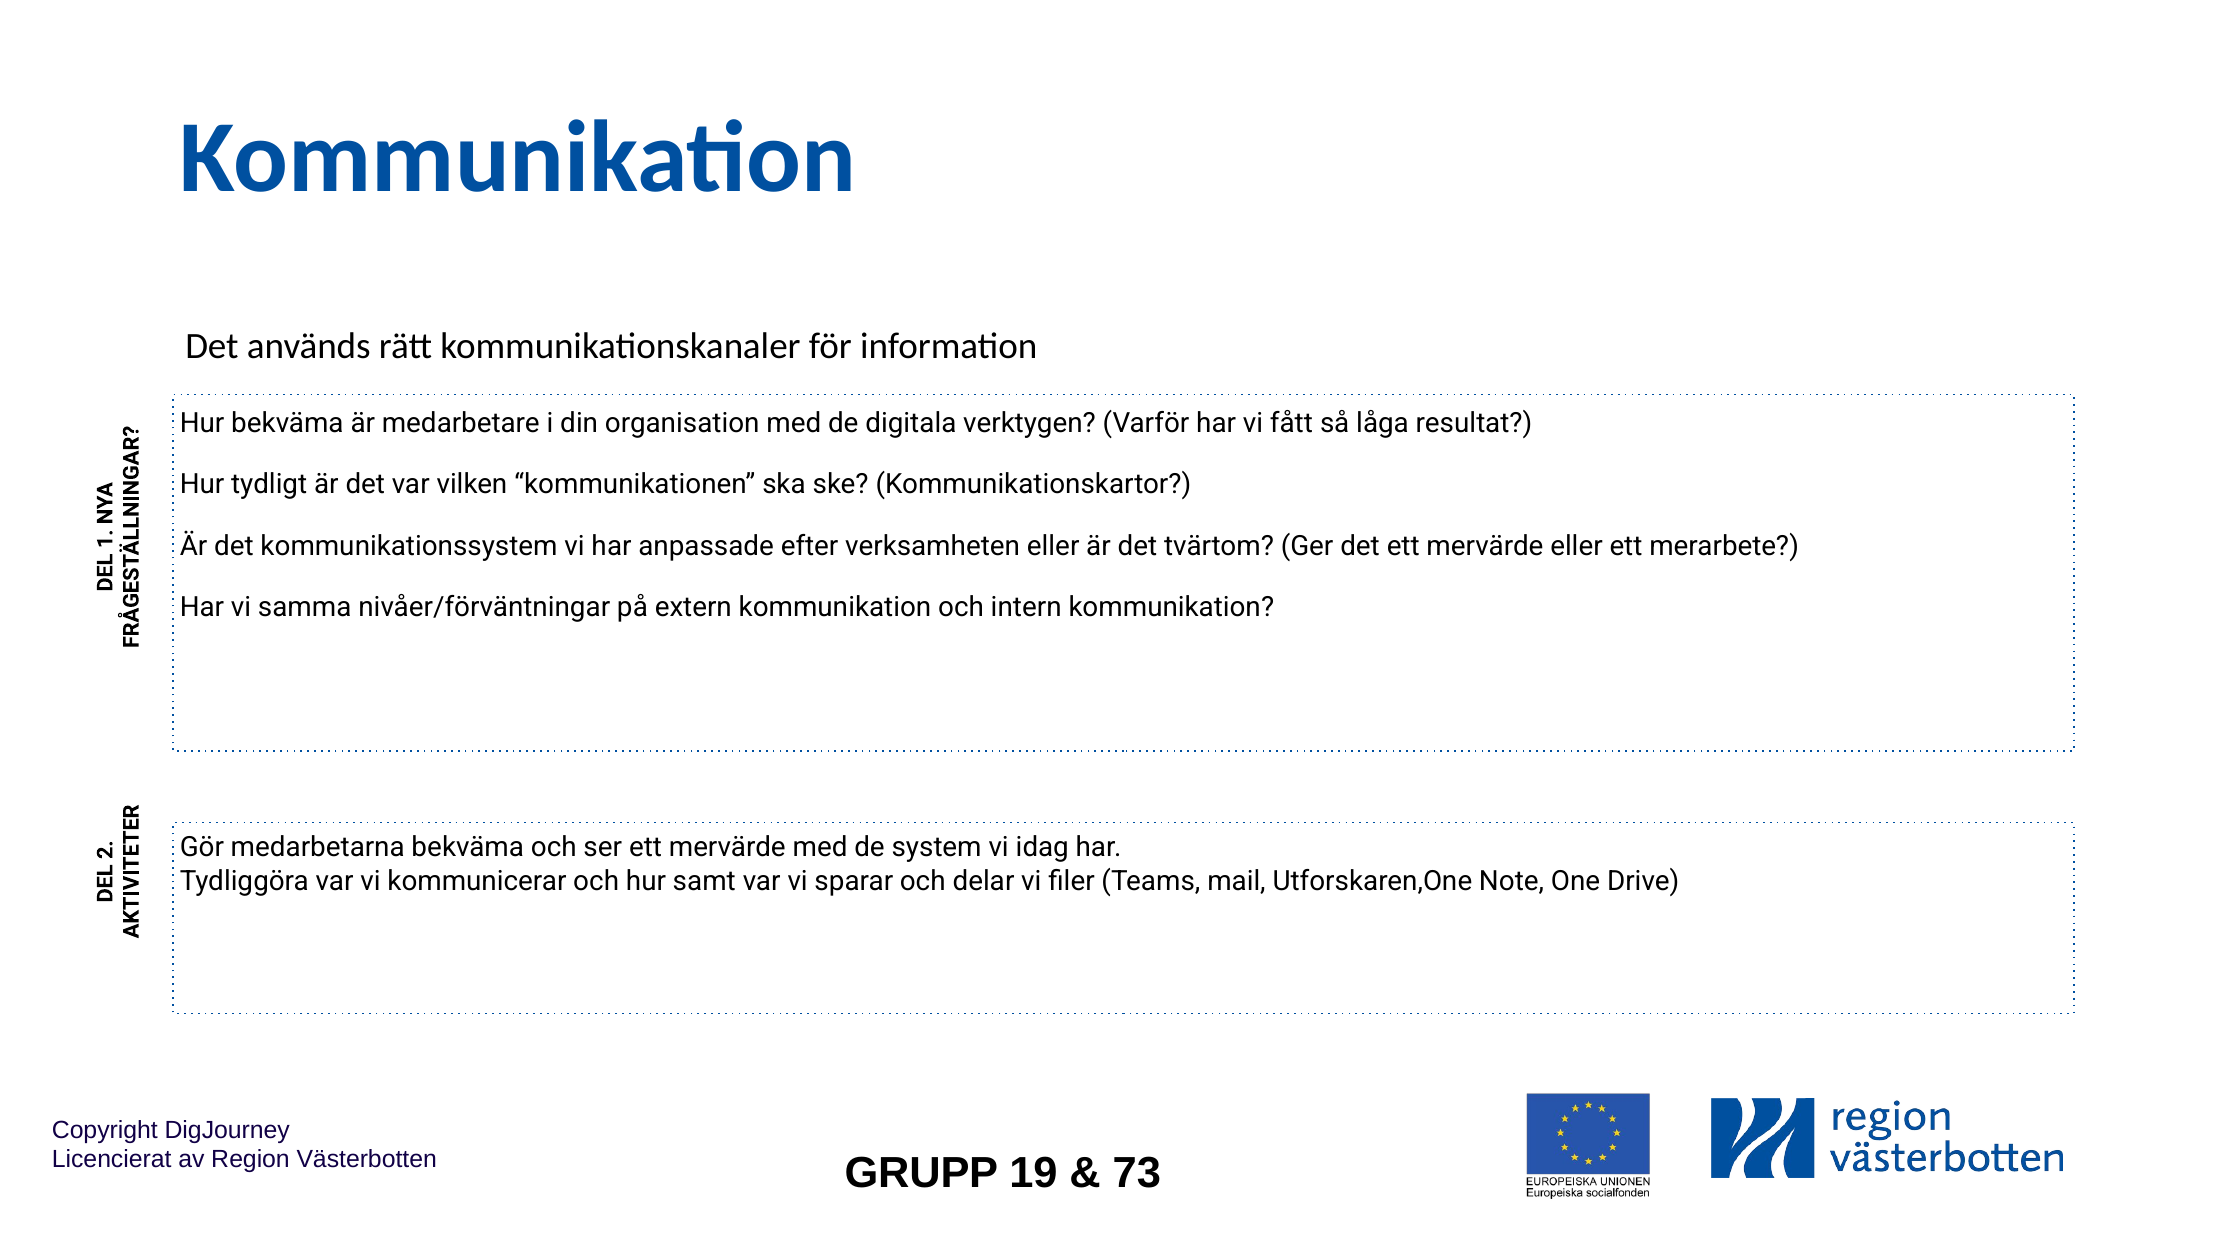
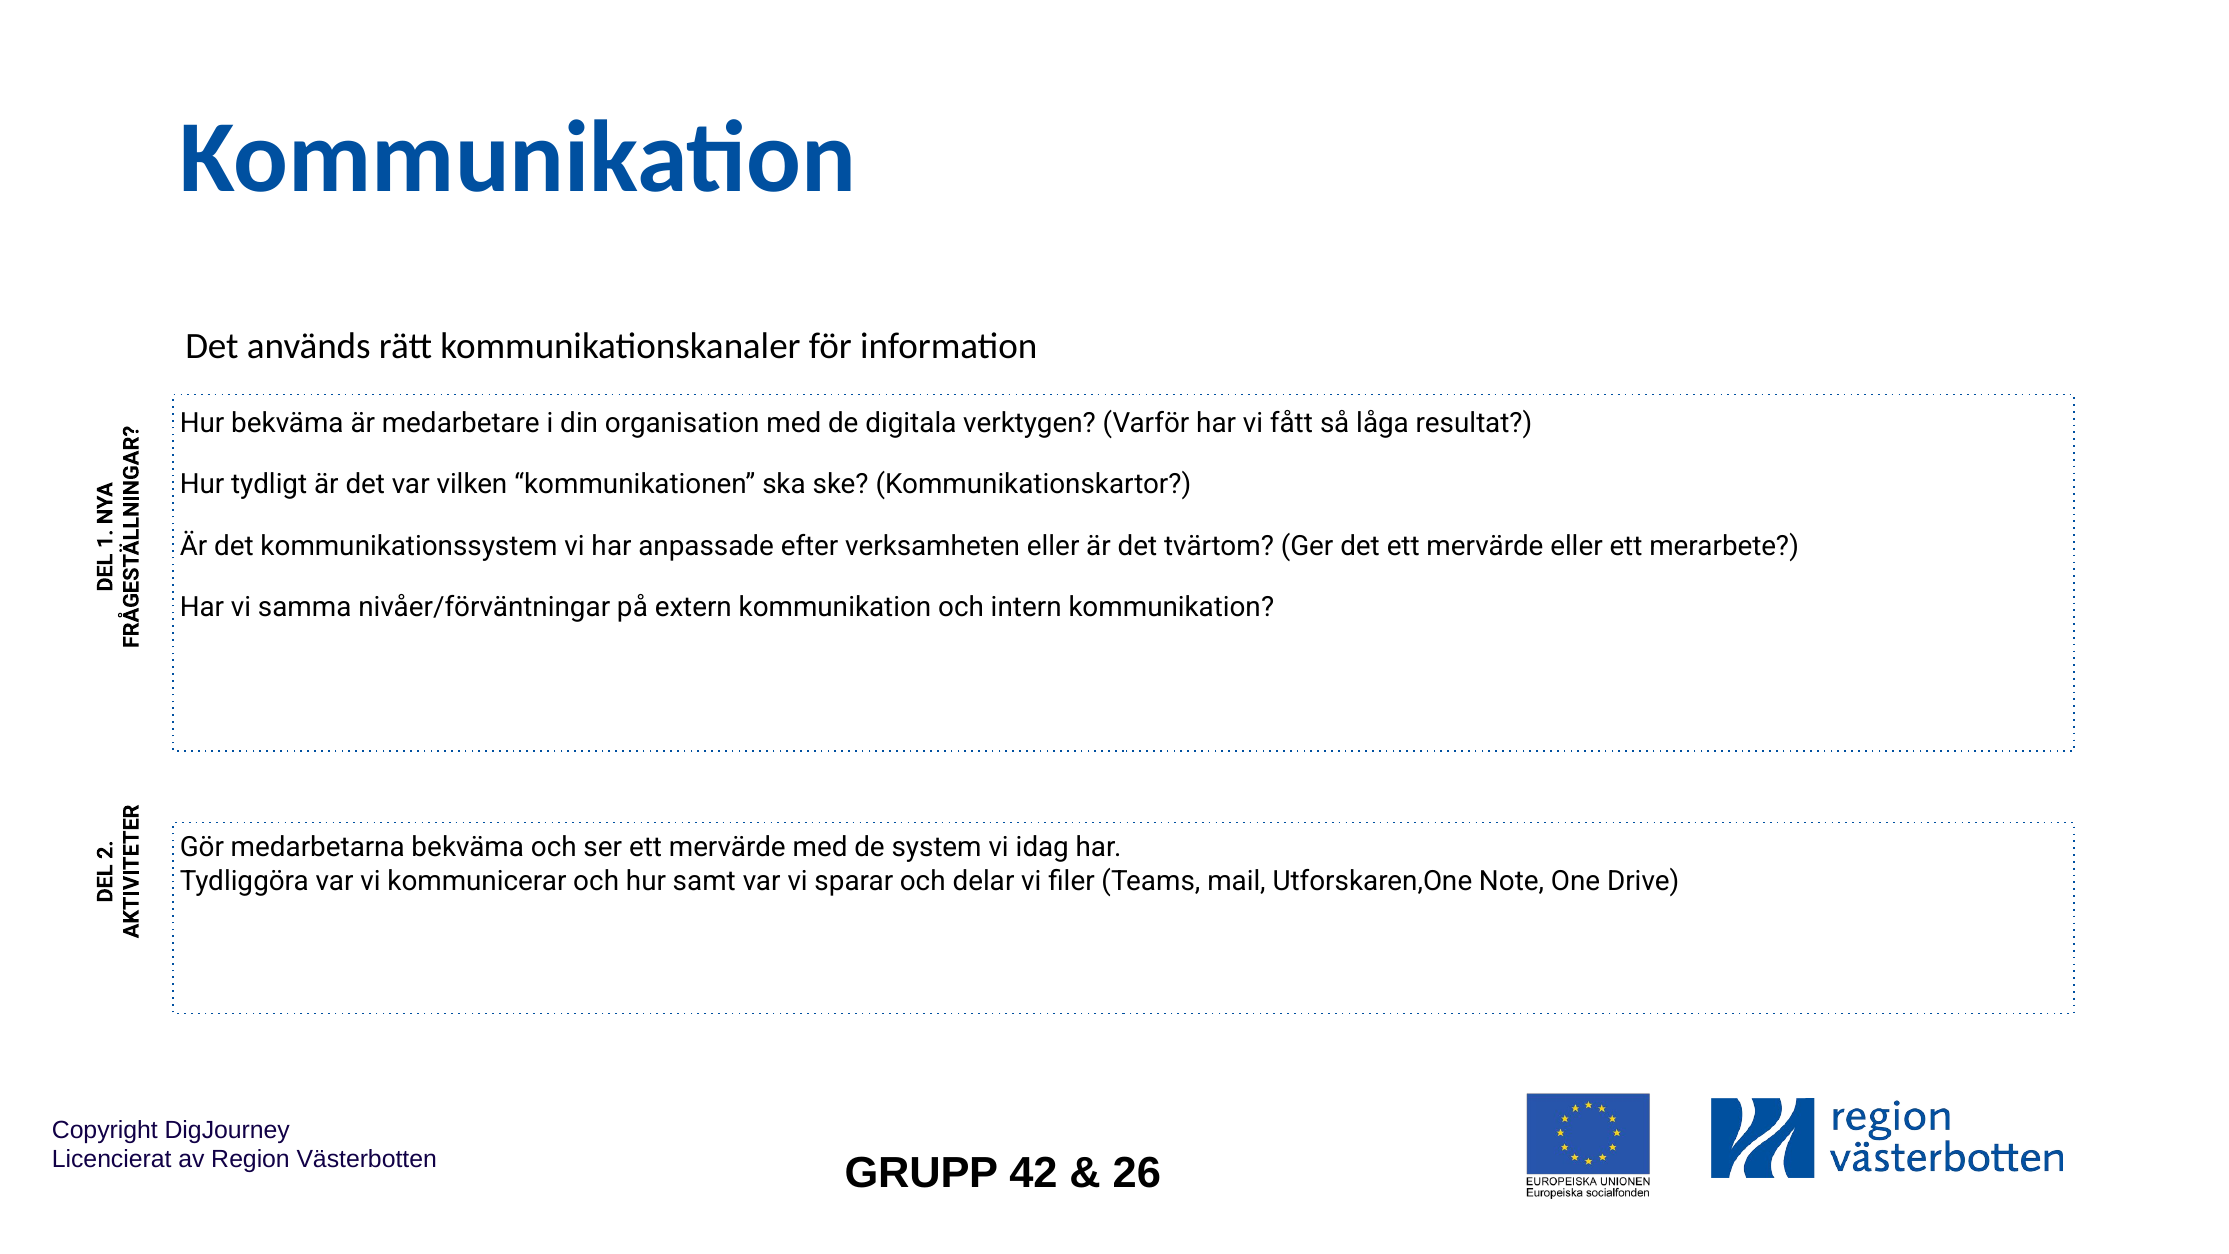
19: 19 -> 42
73: 73 -> 26
